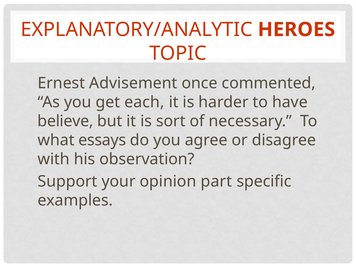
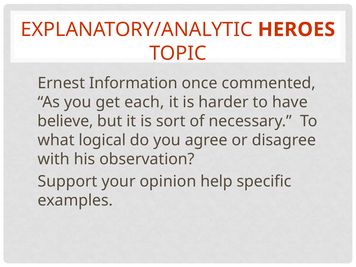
Advisement: Advisement -> Information
essays: essays -> logical
part: part -> help
